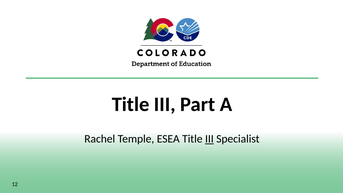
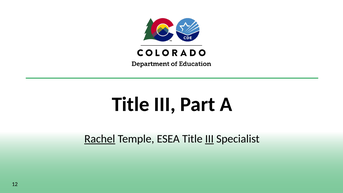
Rachel underline: none -> present
